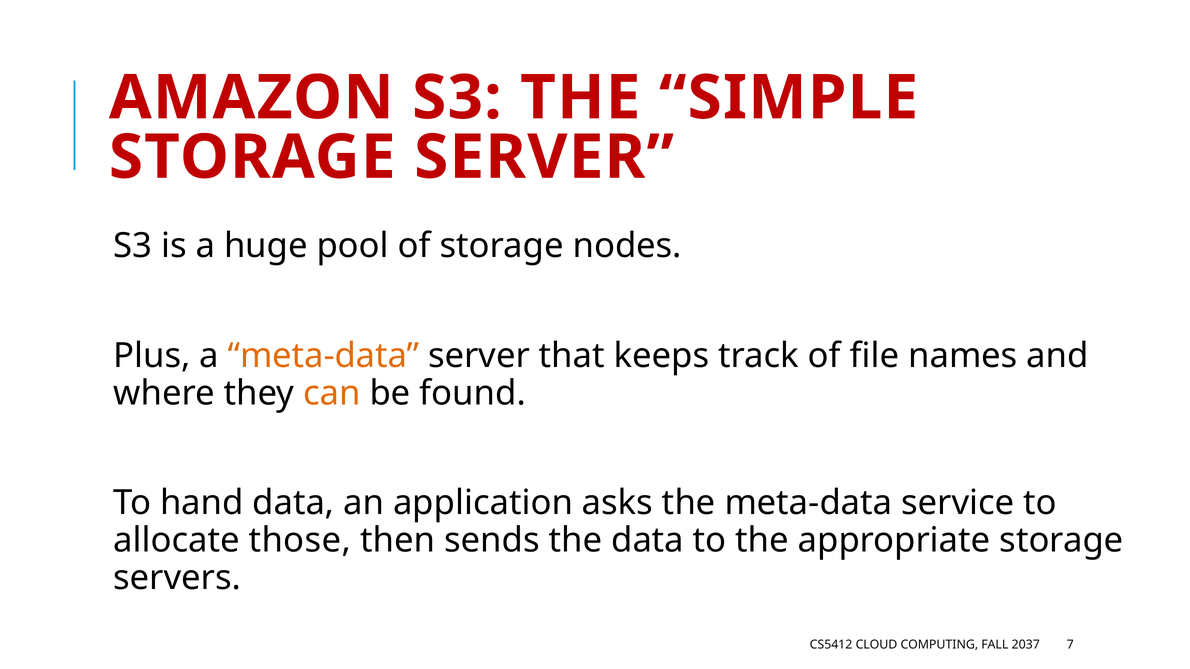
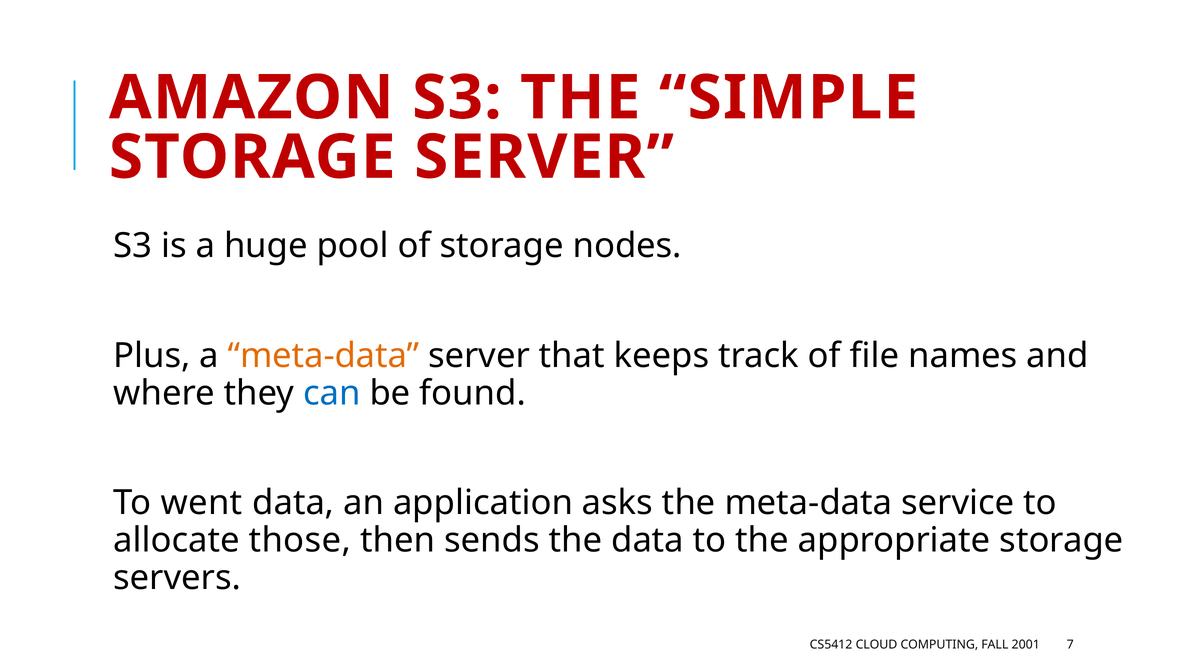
can colour: orange -> blue
hand: hand -> went
2037: 2037 -> 2001
